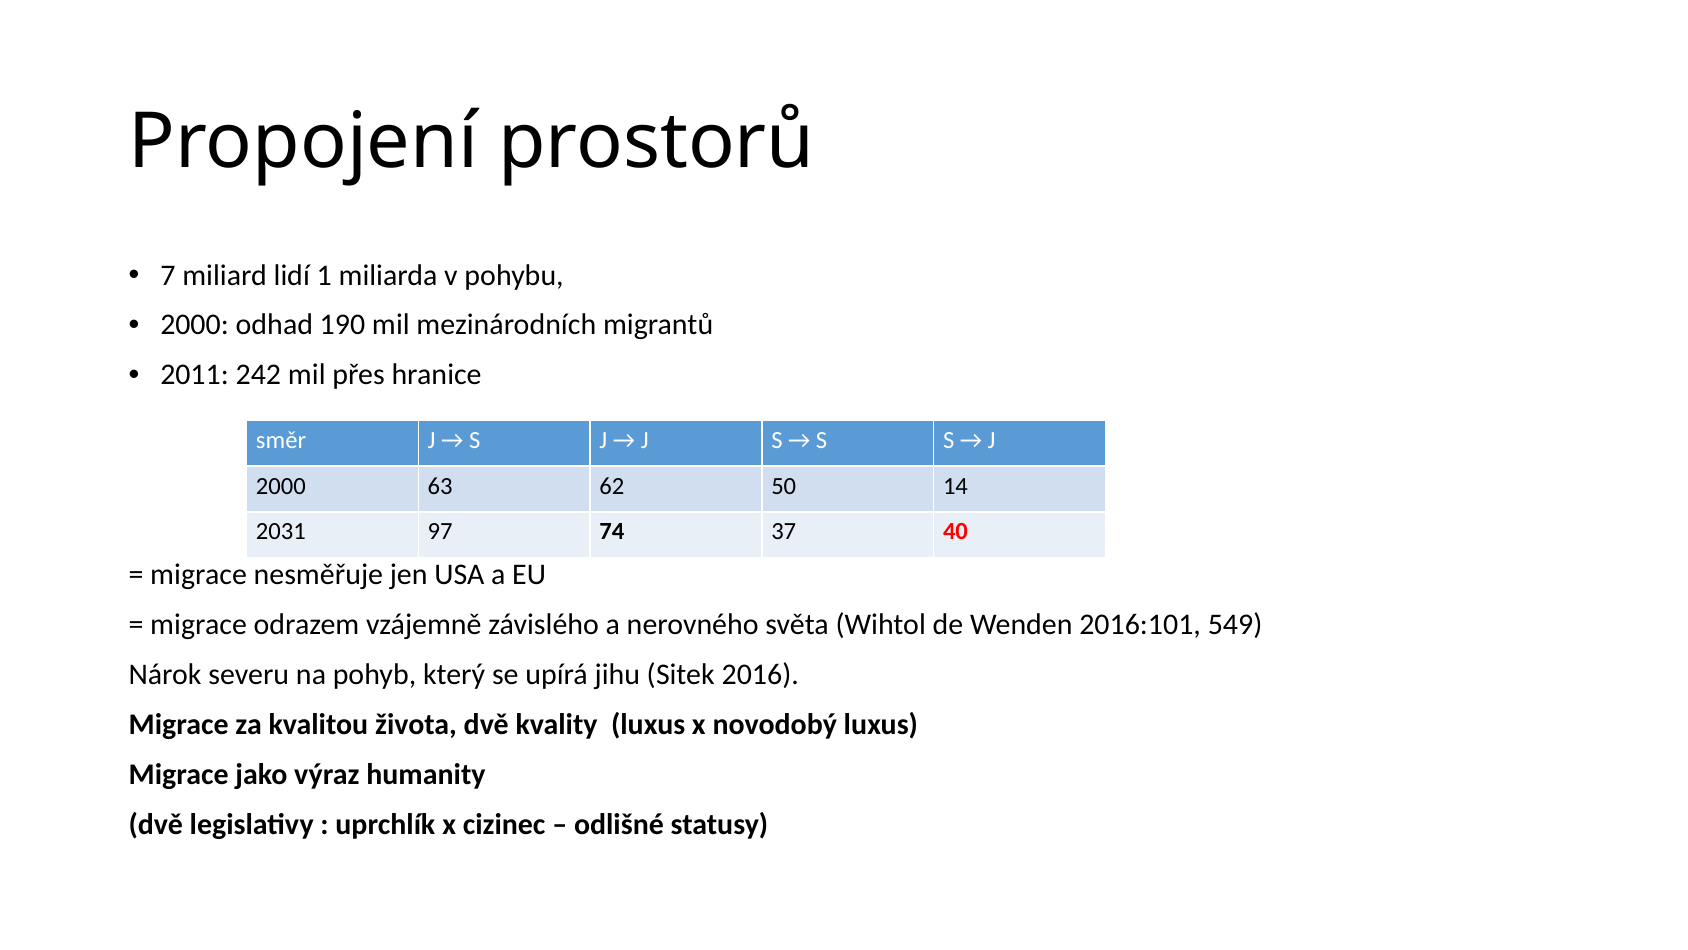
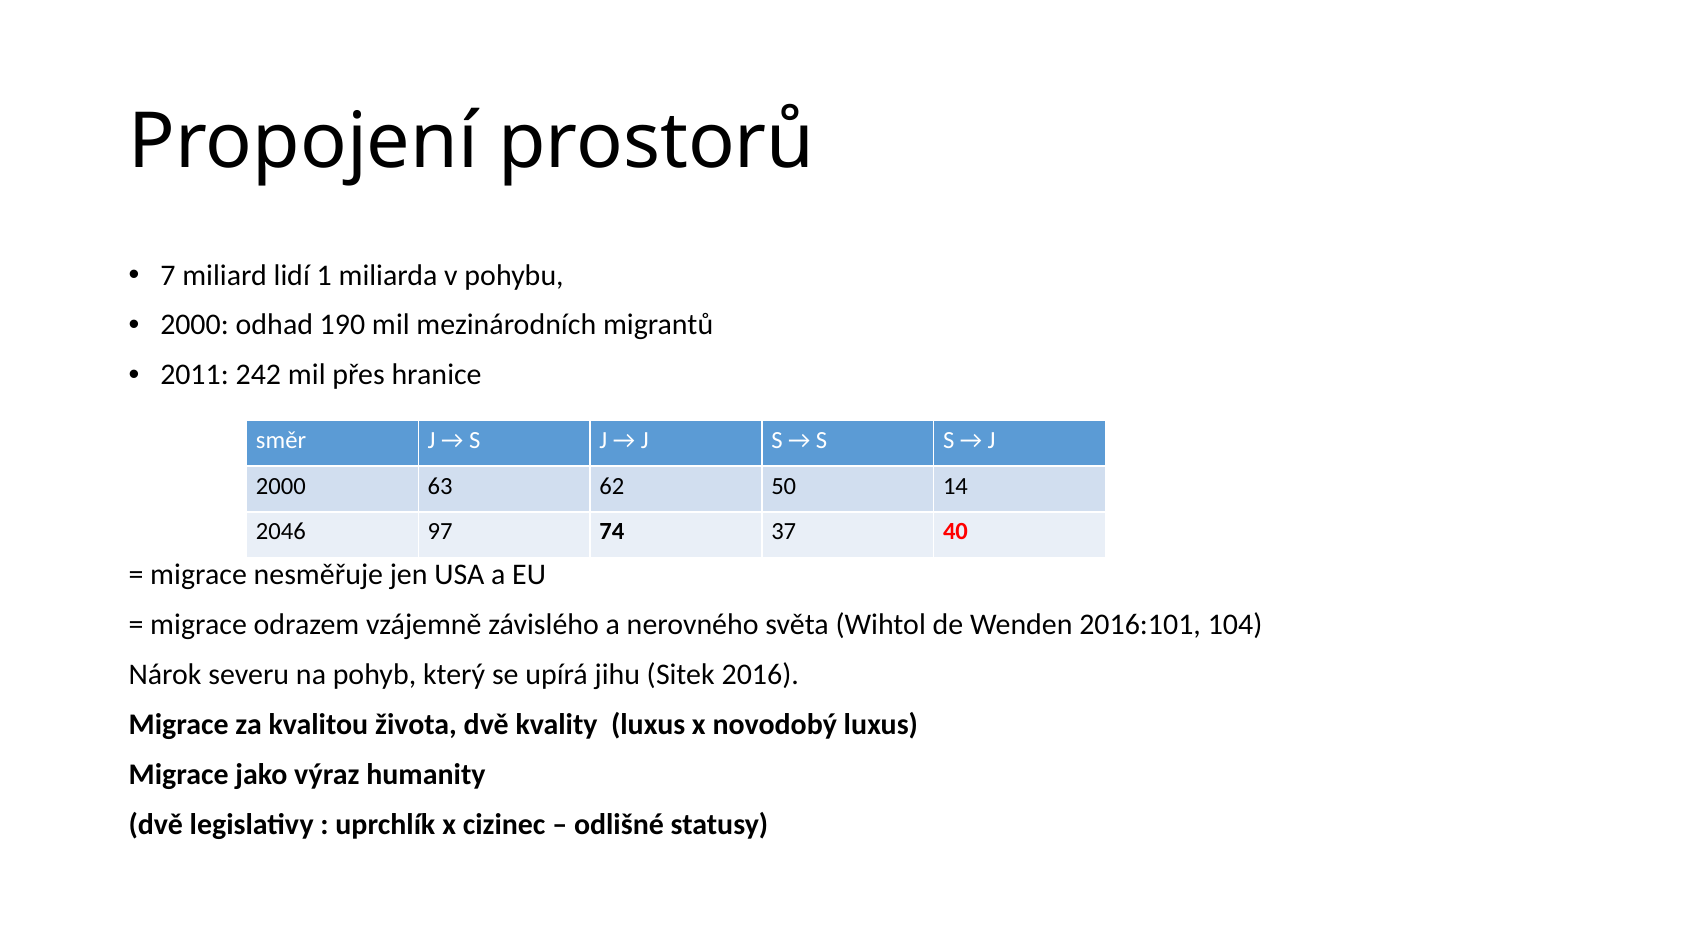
2031: 2031 -> 2046
549: 549 -> 104
